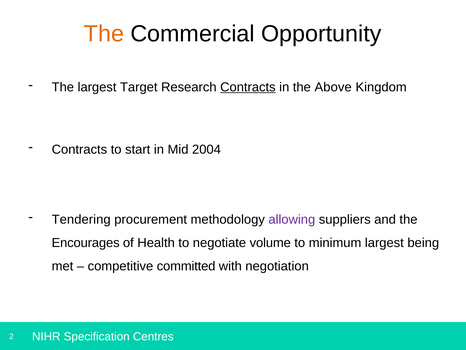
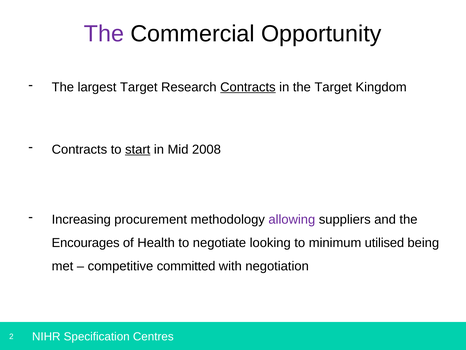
The at (104, 34) colour: orange -> purple
the Above: Above -> Target
start underline: none -> present
2004: 2004 -> 2008
Tendering: Tendering -> Increasing
volume: volume -> looking
minimum largest: largest -> utilised
